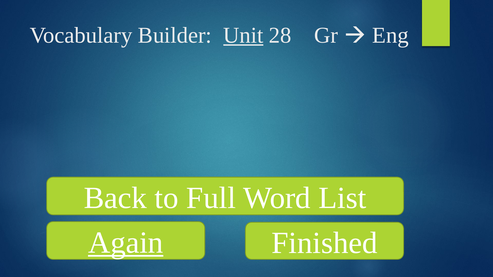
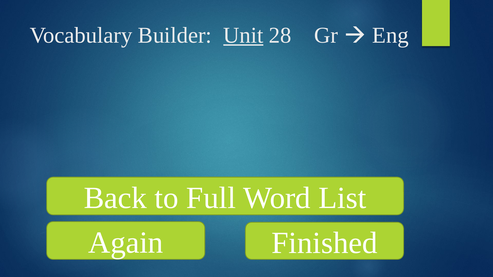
Again underline: present -> none
